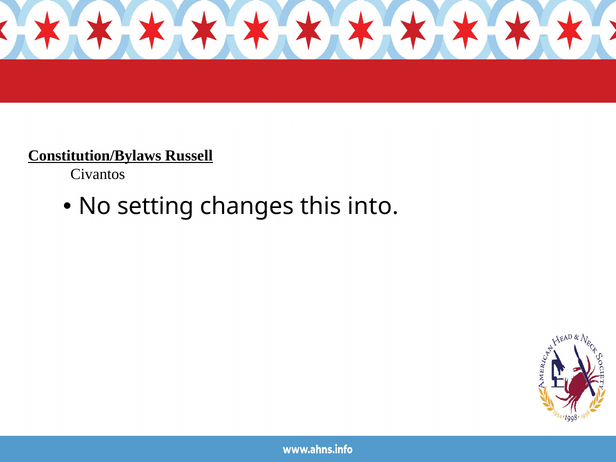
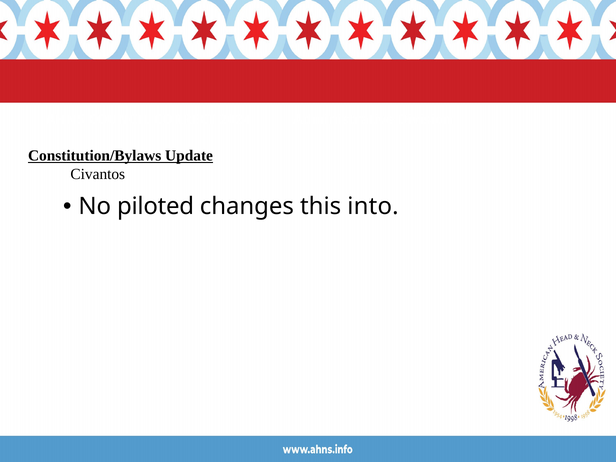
Russell: Russell -> Update
setting: setting -> piloted
